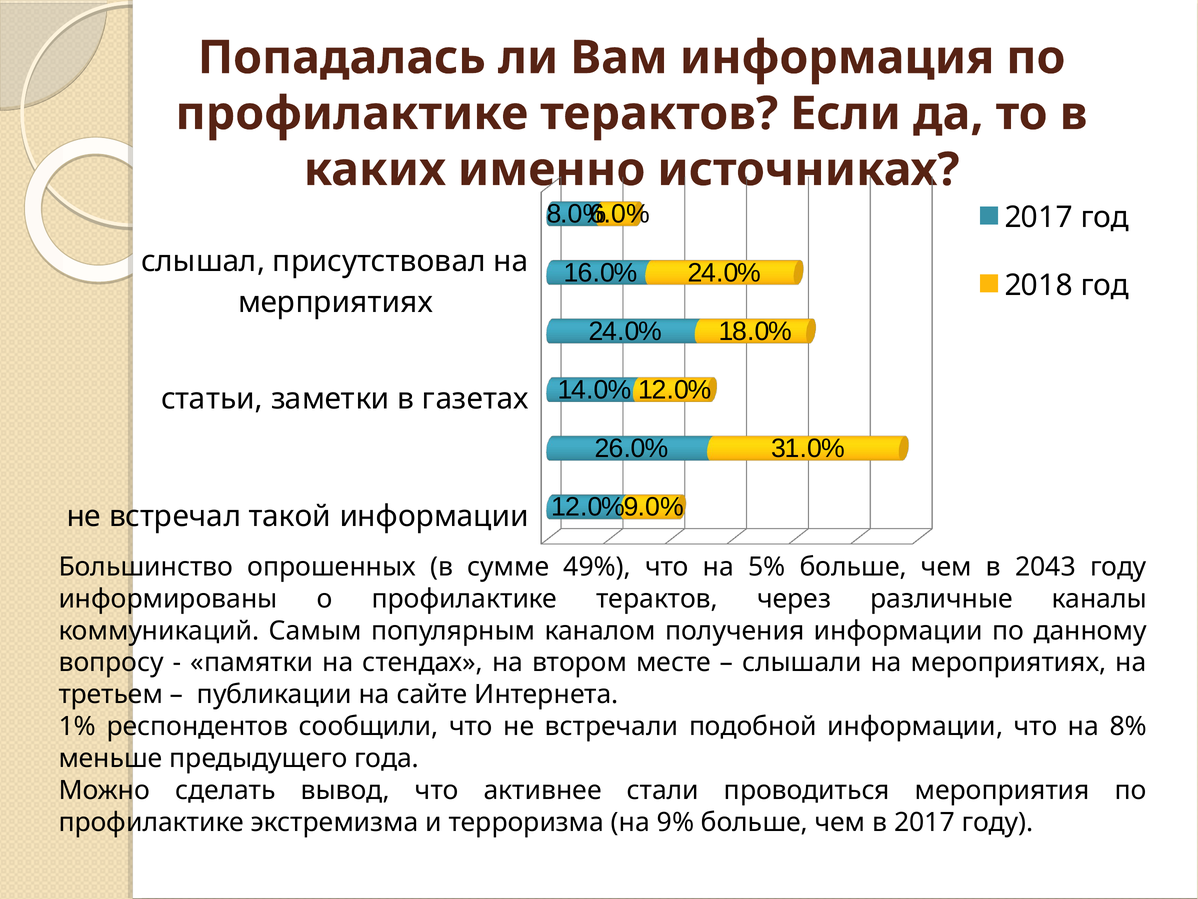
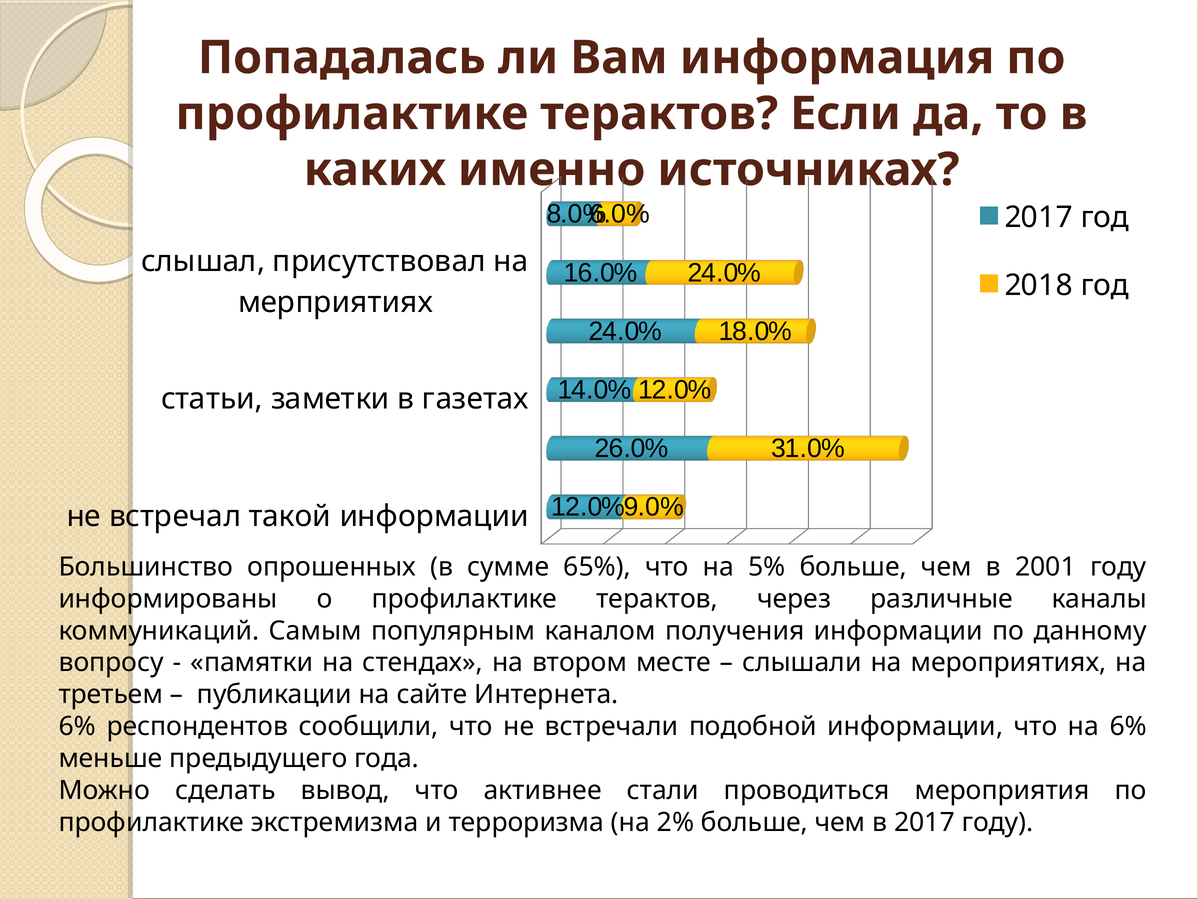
49%: 49% -> 65%
2043: 2043 -> 2001
1% at (77, 726): 1% -> 6%
на 8%: 8% -> 6%
9%: 9% -> 2%
